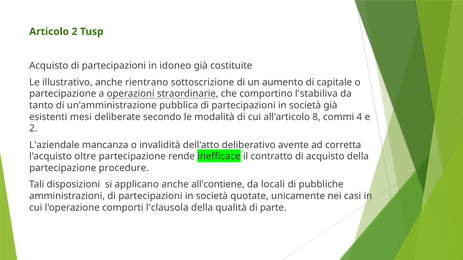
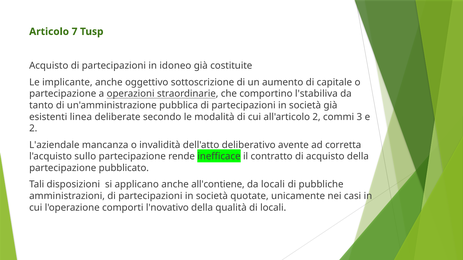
Articolo 2: 2 -> 7
illustrativo: illustrativo -> implicante
rientrano: rientrano -> oggettivo
mesi: mesi -> linea
all'articolo 8: 8 -> 2
4: 4 -> 3
oltre: oltre -> sullo
procedure: procedure -> pubblicato
l'clausola: l'clausola -> l'novativo
di parte: parte -> locali
